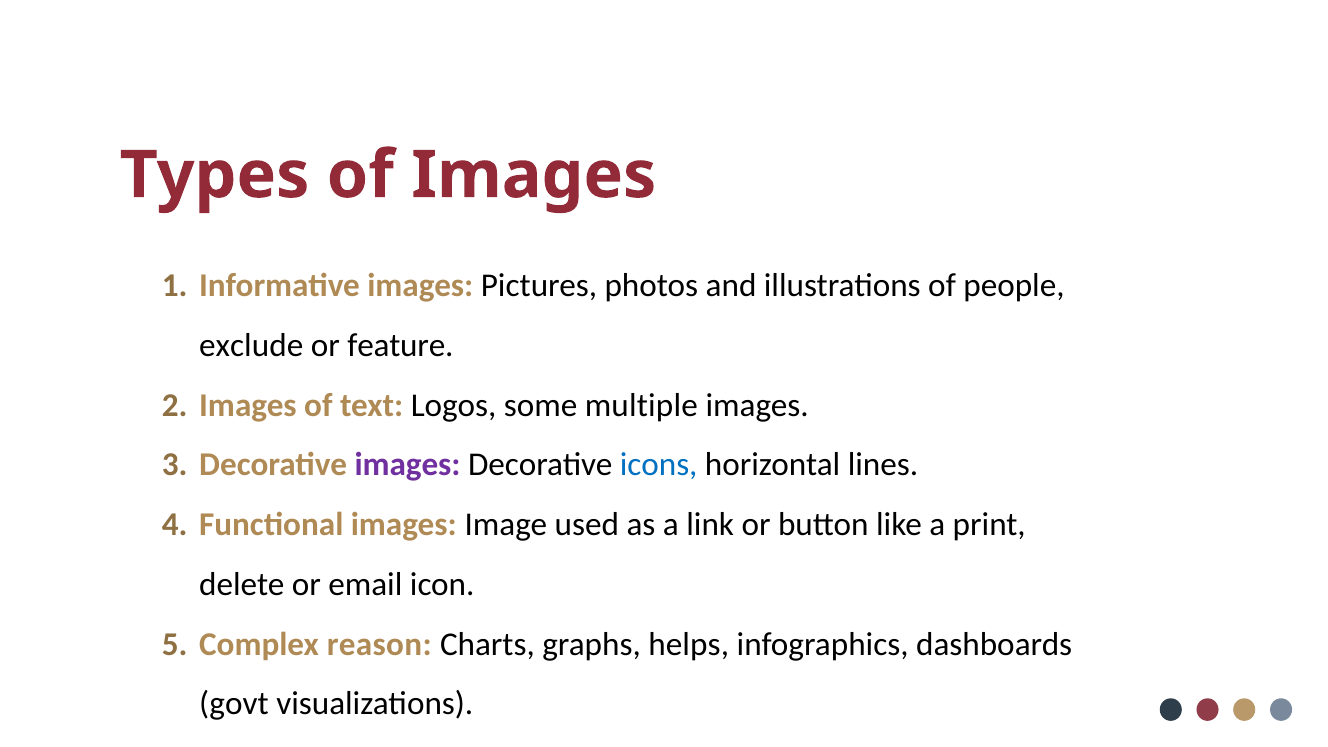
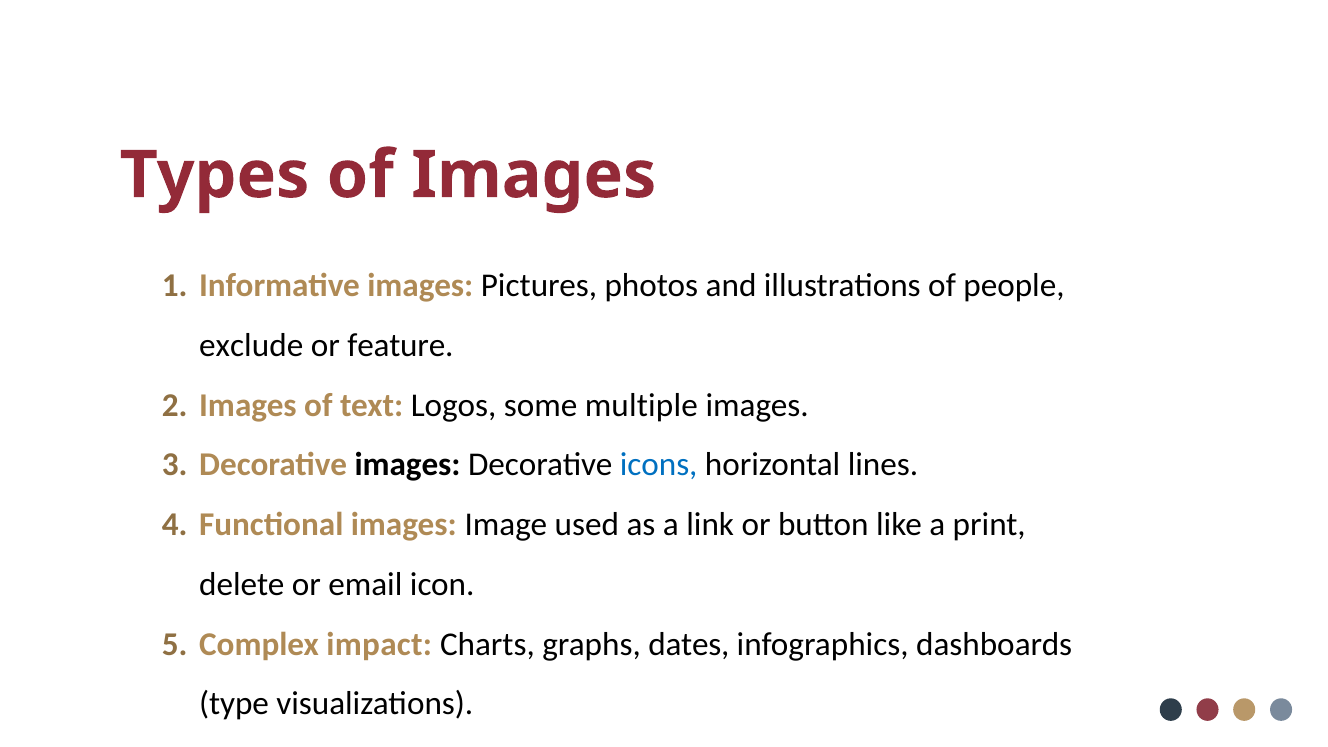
images at (408, 465) colour: purple -> black
reason: reason -> impact
helps: helps -> dates
govt: govt -> type
